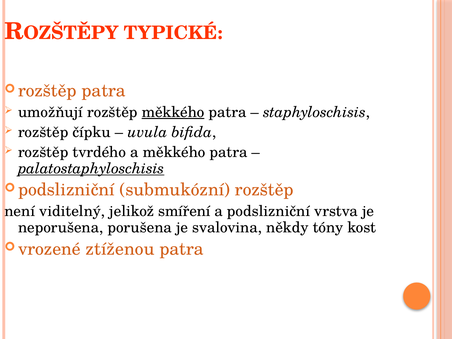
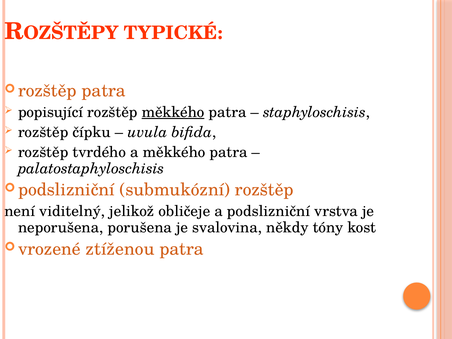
umožňují: umožňují -> popisující
palatostaphyloschisis underline: present -> none
smíření: smíření -> obličeje
